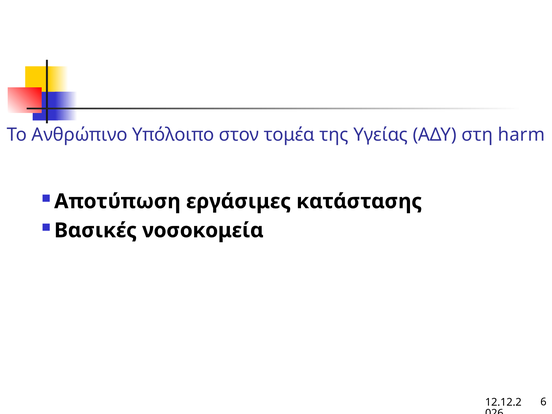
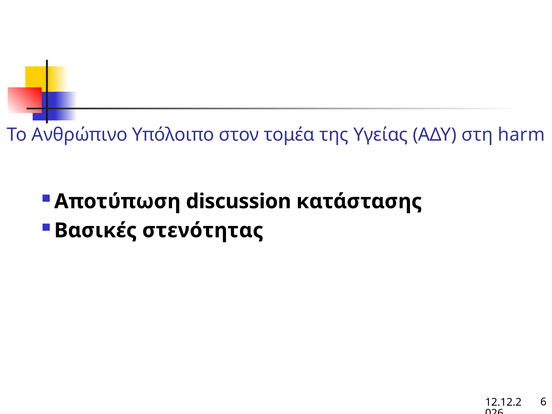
εργάσιμες: εργάσιμες -> discussion
νοσοκομεία: νοσοκομεία -> στενότητας
